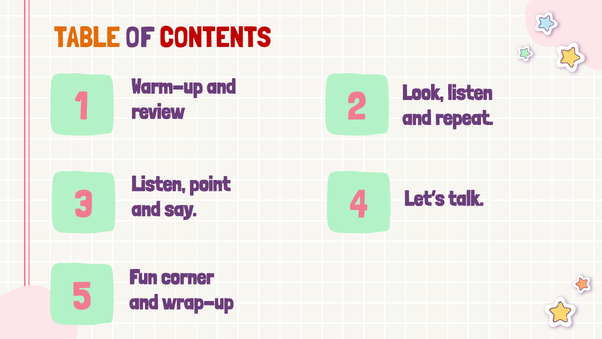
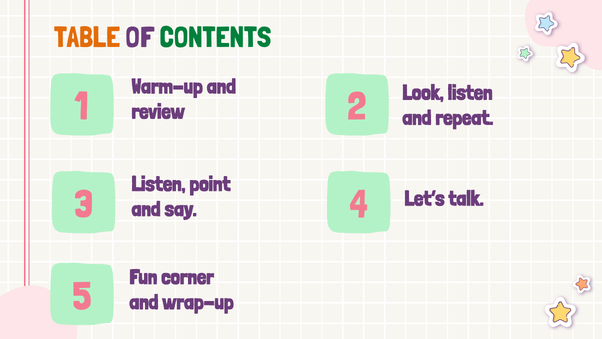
CONTENTS colour: red -> green
